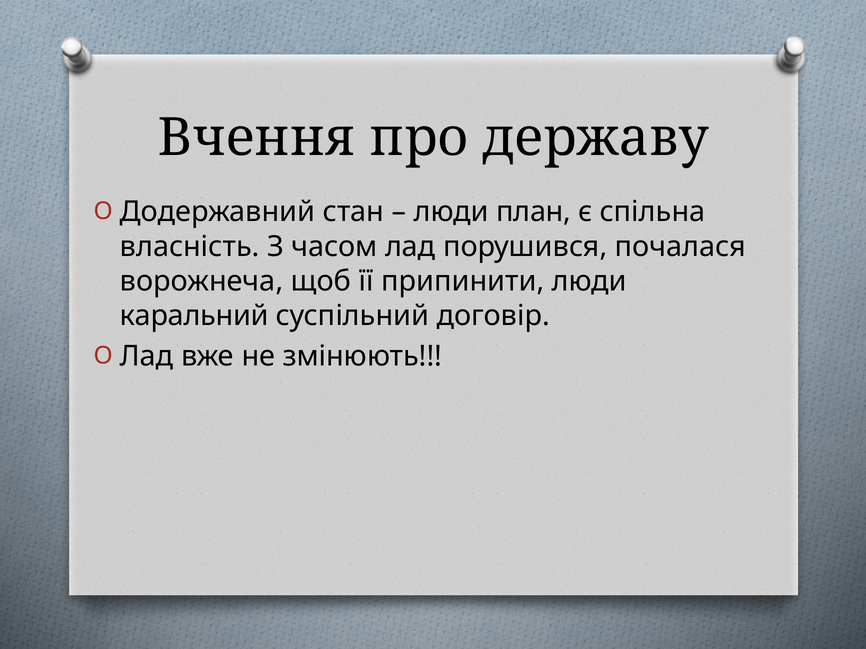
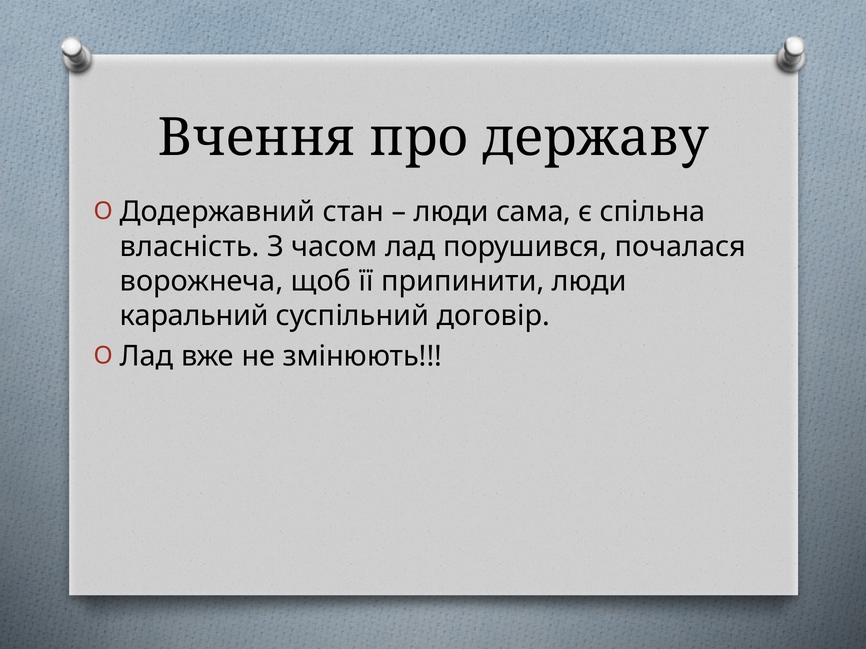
план: план -> сама
